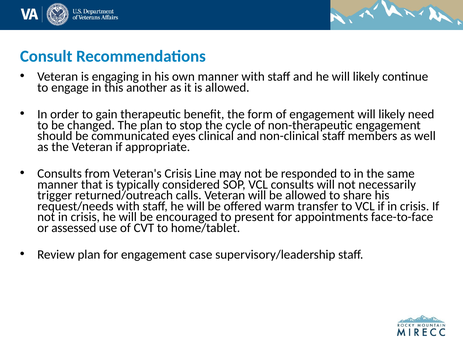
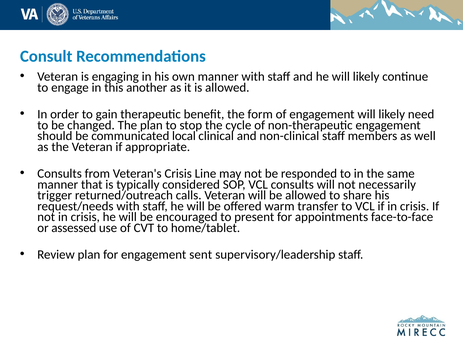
eyes: eyes -> local
case: case -> sent
